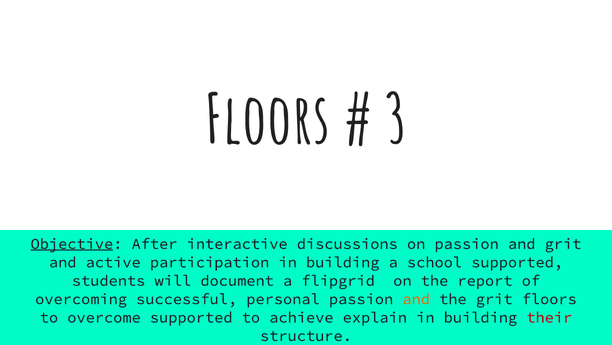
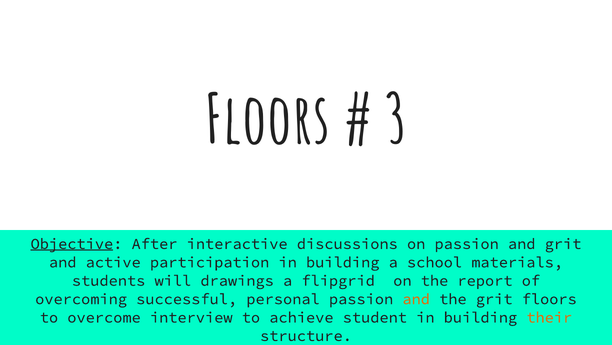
school supported: supported -> materials
document: document -> drawings
overcome supported: supported -> interview
explain: explain -> student
their colour: red -> orange
